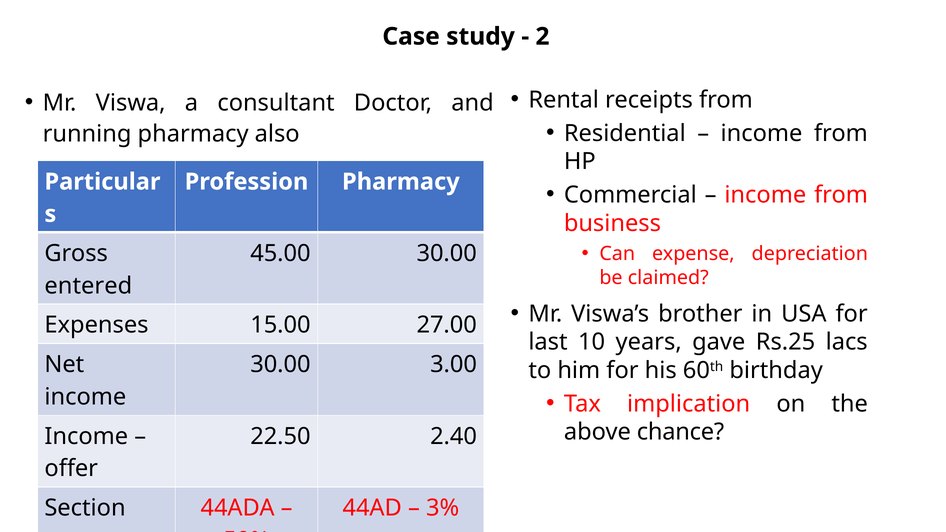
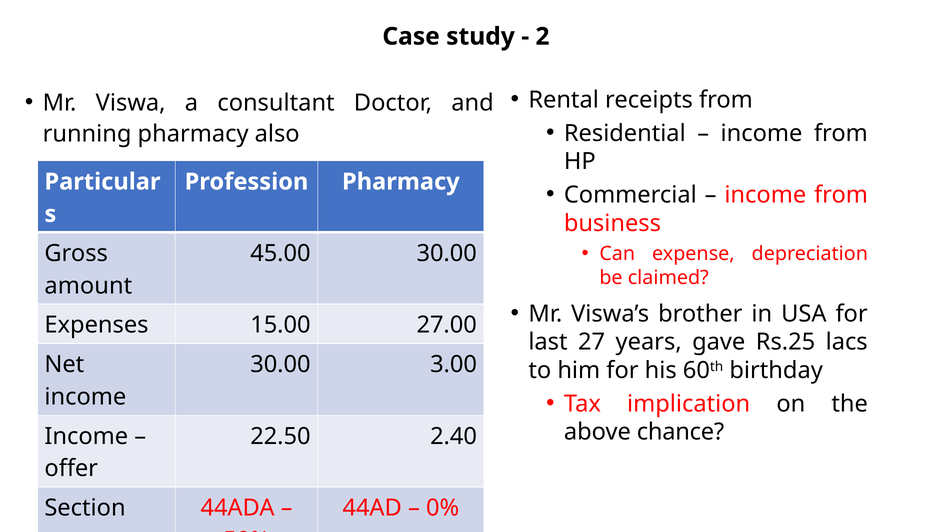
entered: entered -> amount
10: 10 -> 27
3%: 3% -> 0%
